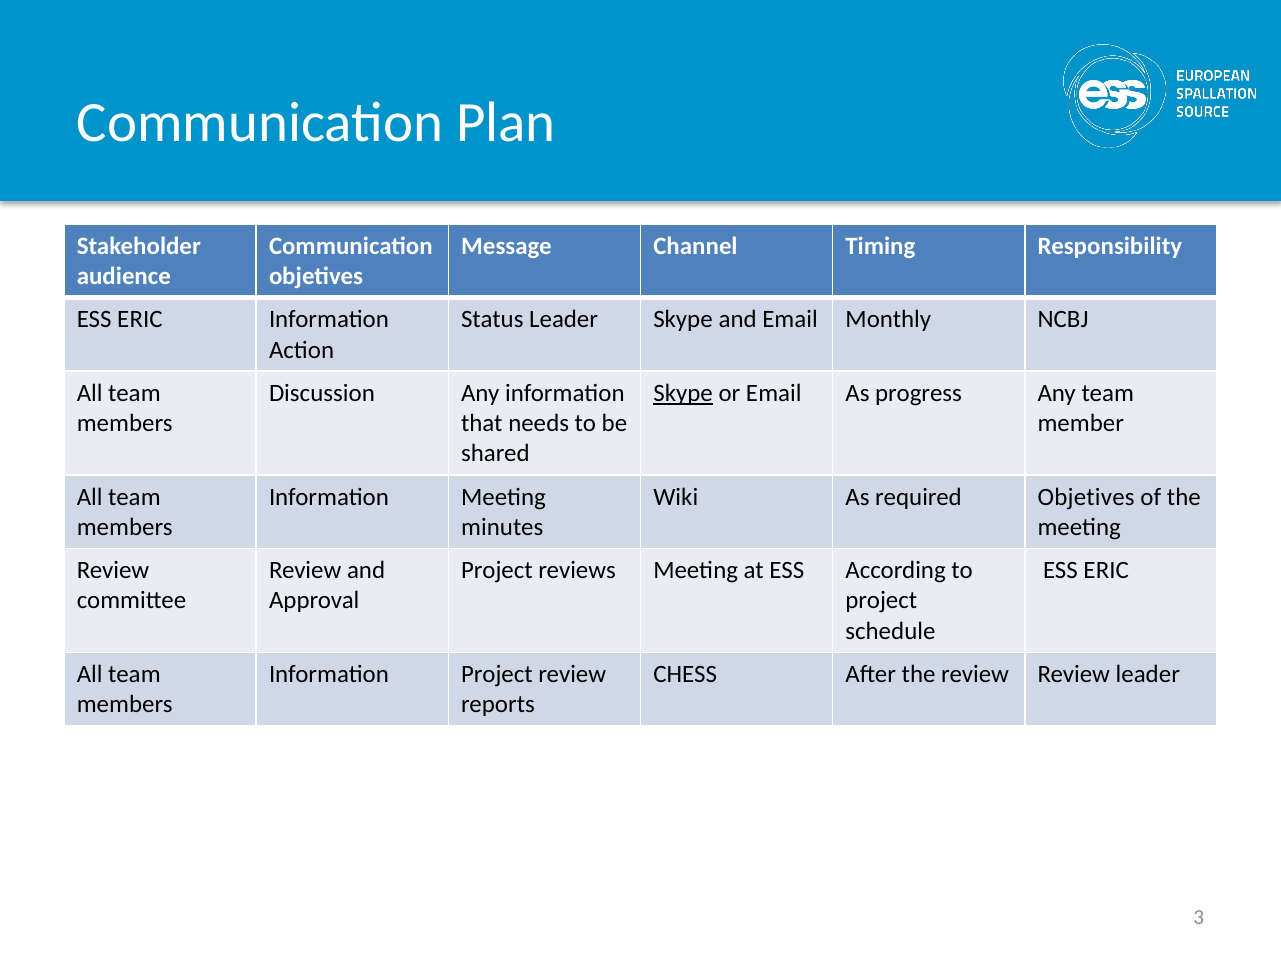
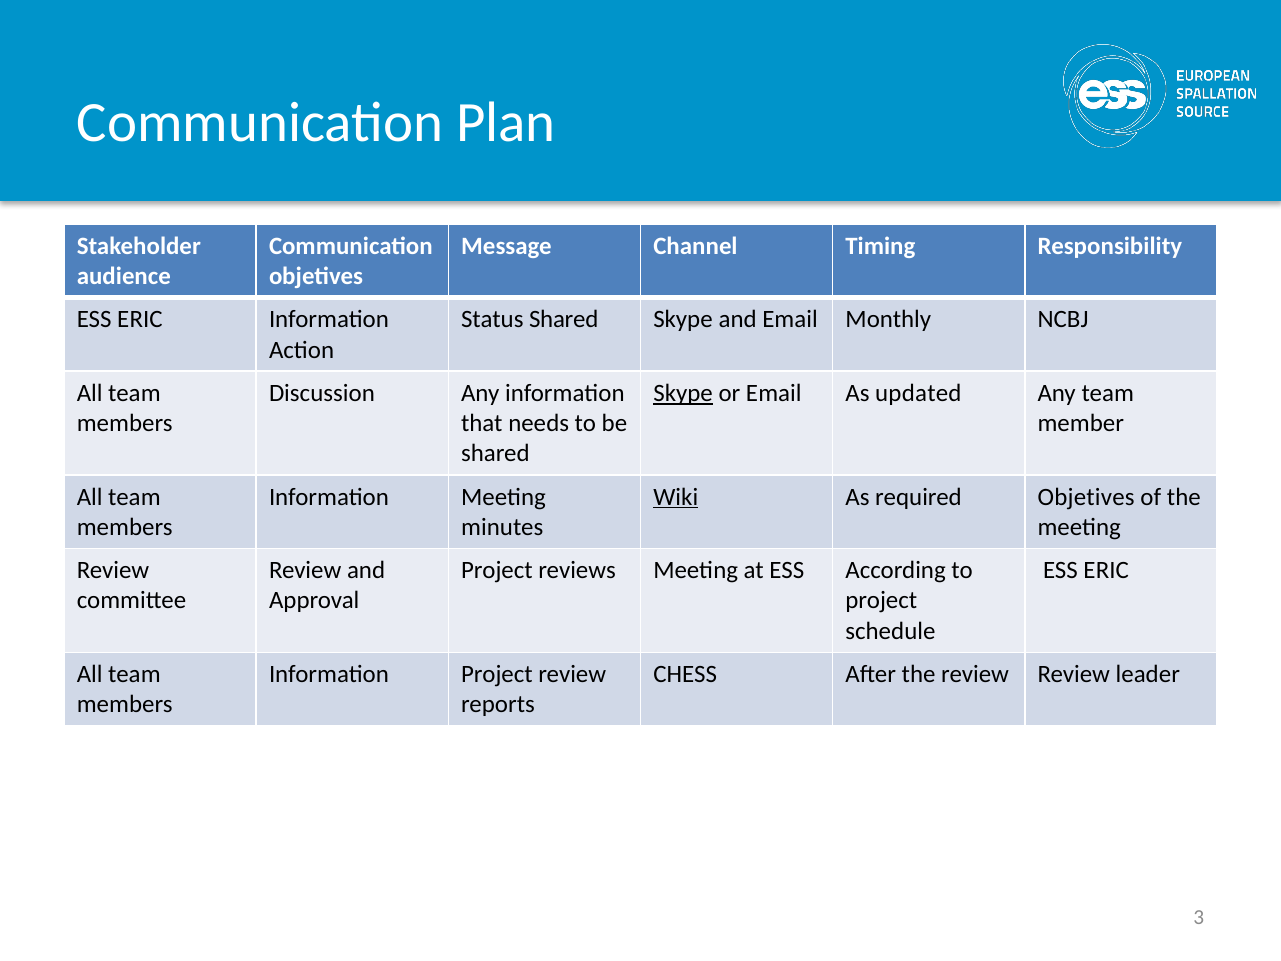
Status Leader: Leader -> Shared
progress: progress -> updated
Wiki underline: none -> present
